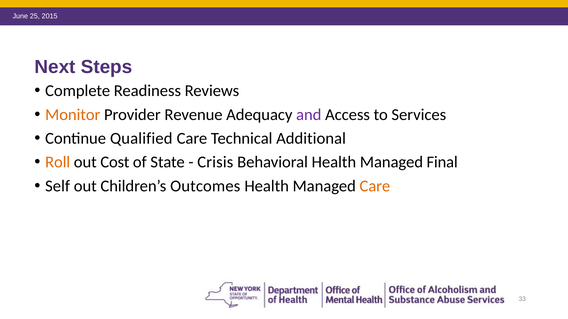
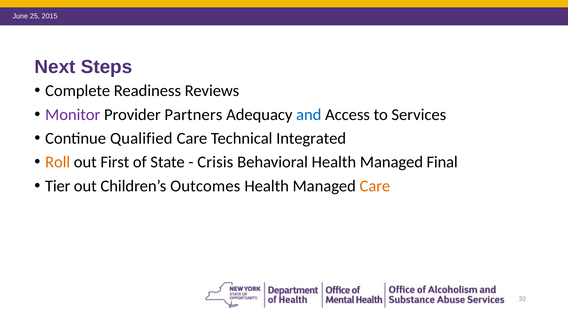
Monitor colour: orange -> purple
Revenue: Revenue -> Partners
and colour: purple -> blue
Additional: Additional -> Integrated
Cost: Cost -> First
Self: Self -> Tier
